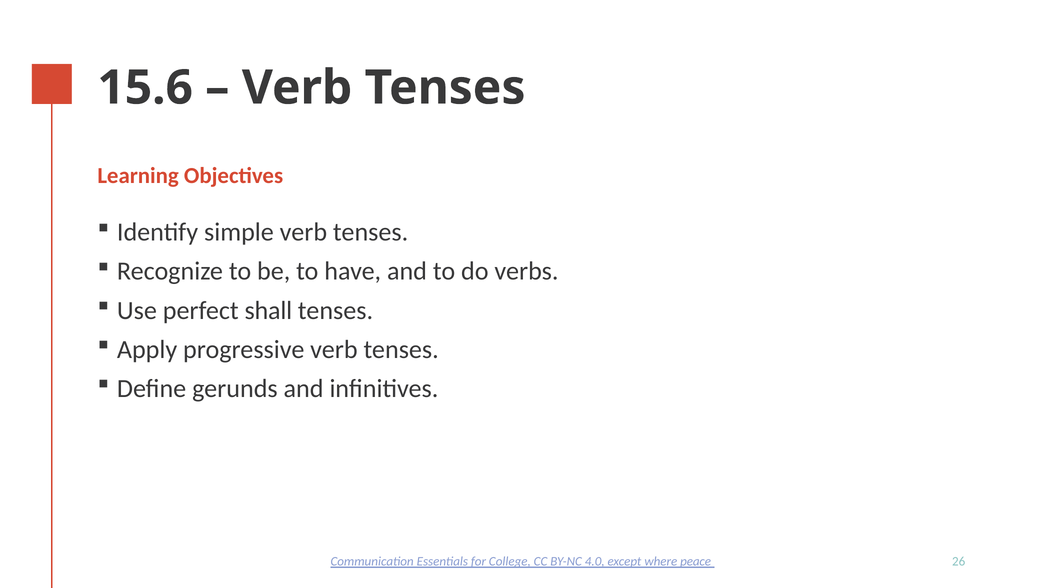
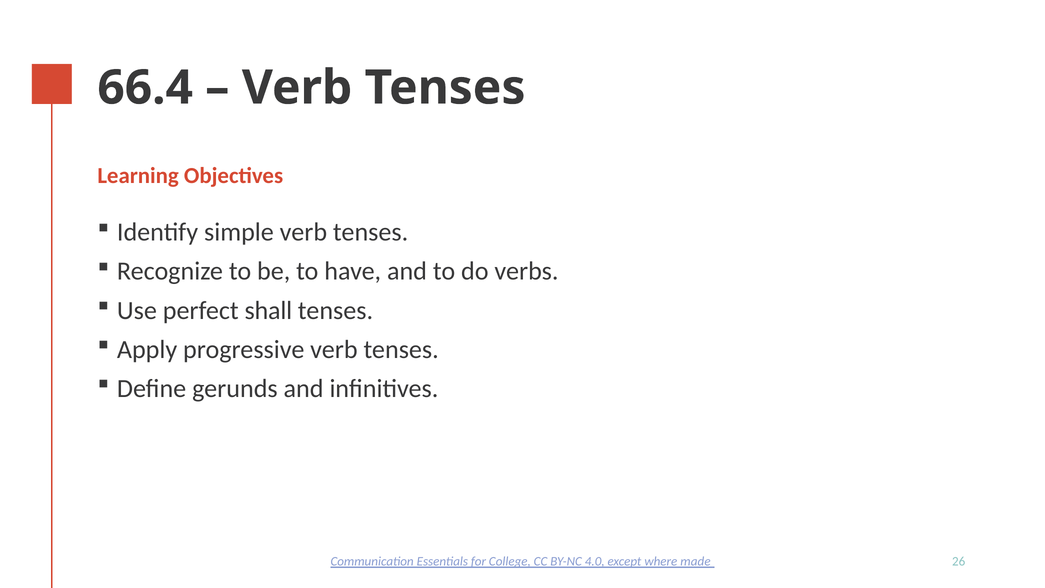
15.6: 15.6 -> 66.4
peace: peace -> made
